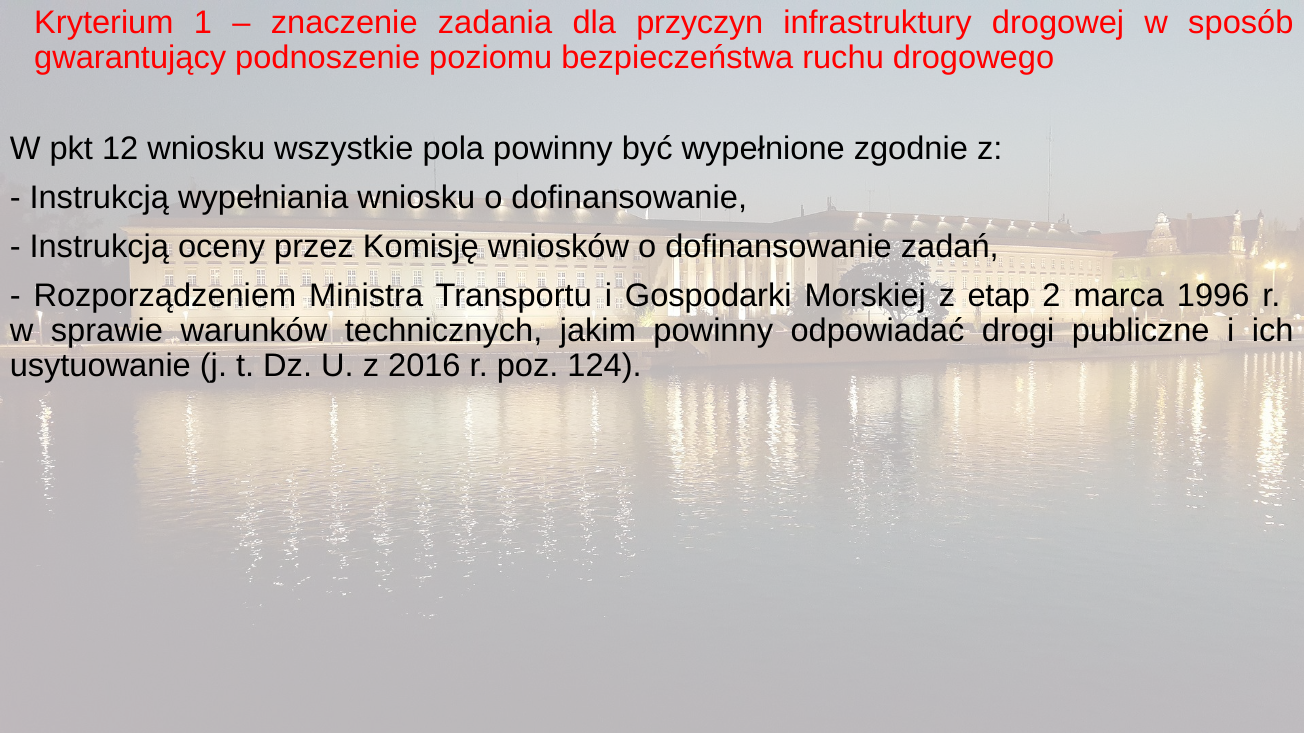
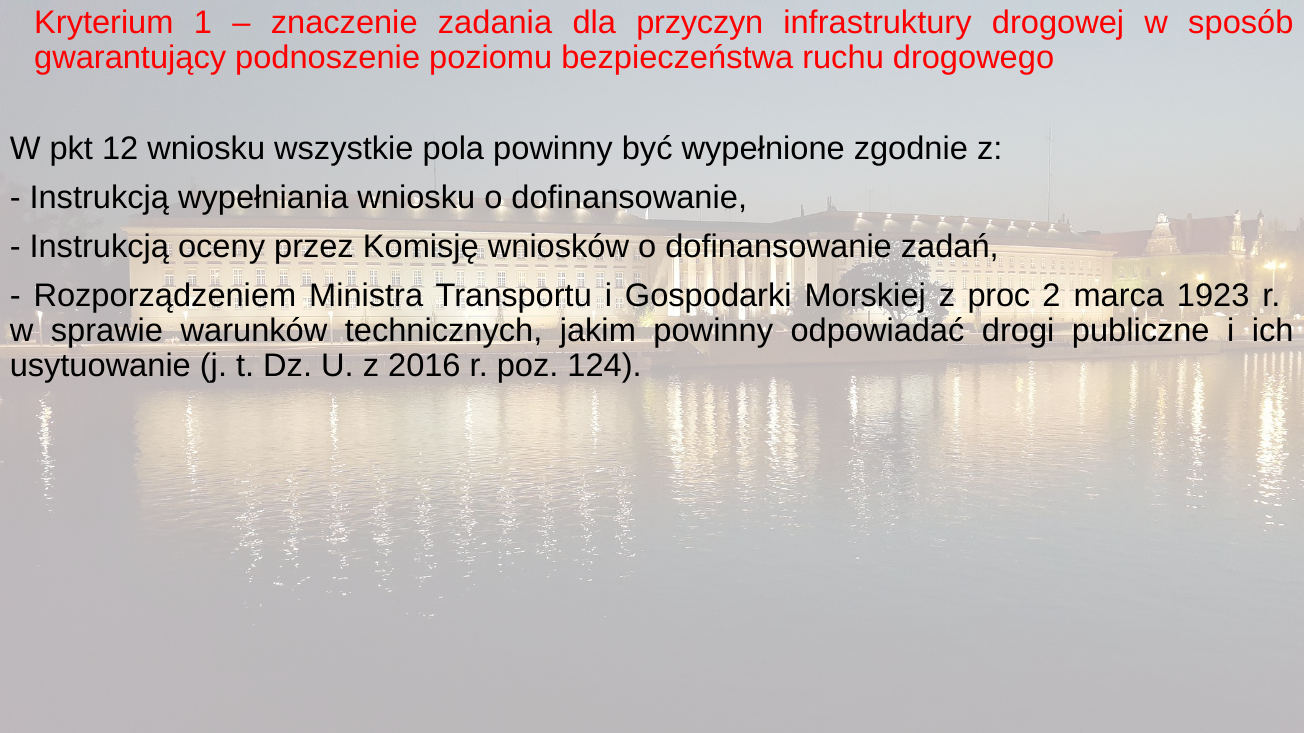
etap: etap -> proc
1996: 1996 -> 1923
